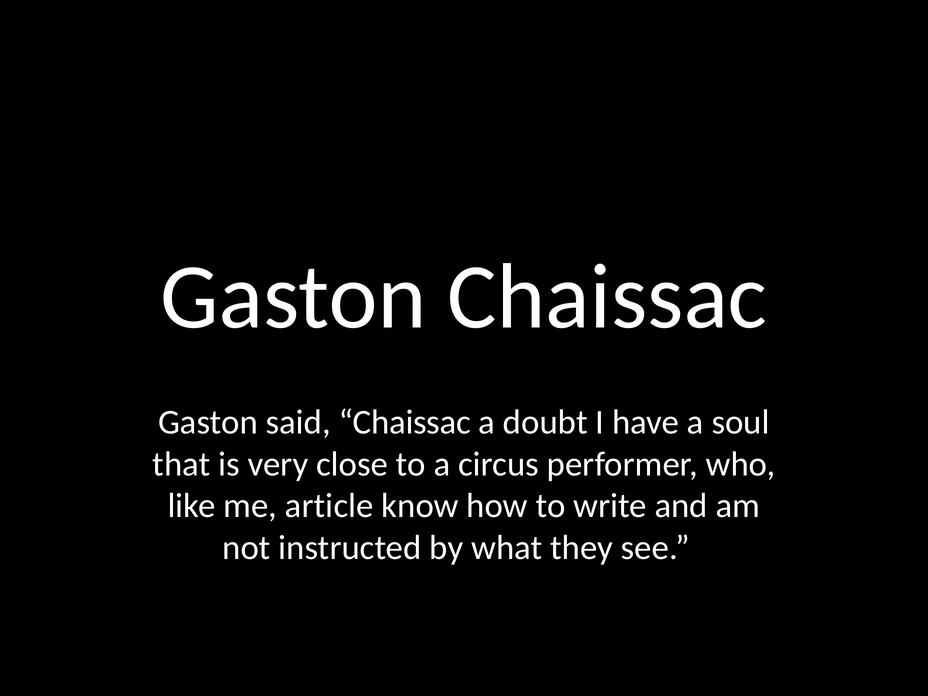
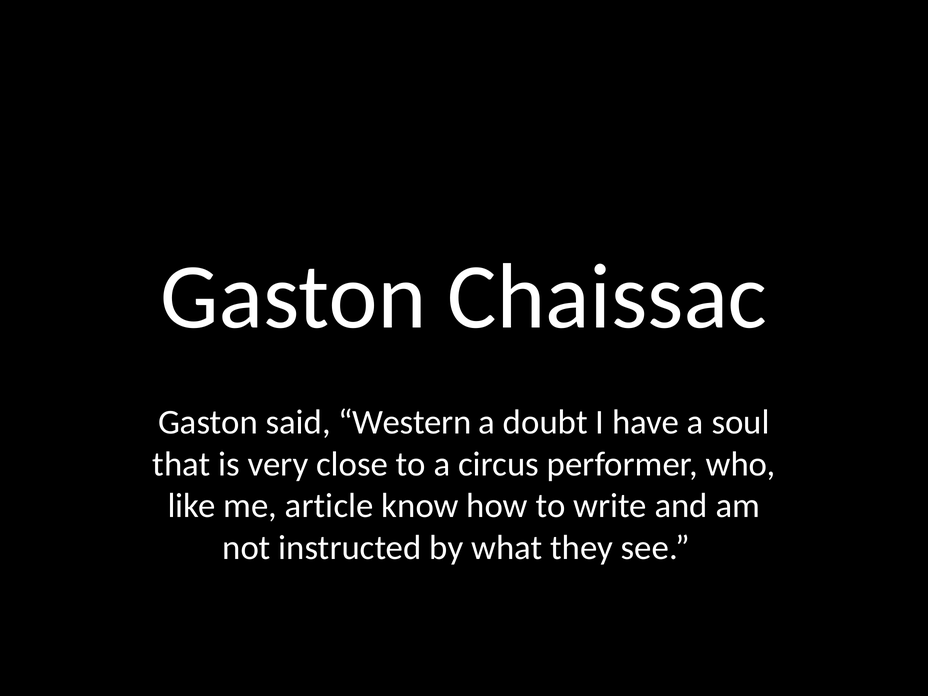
said Chaissac: Chaissac -> Western
